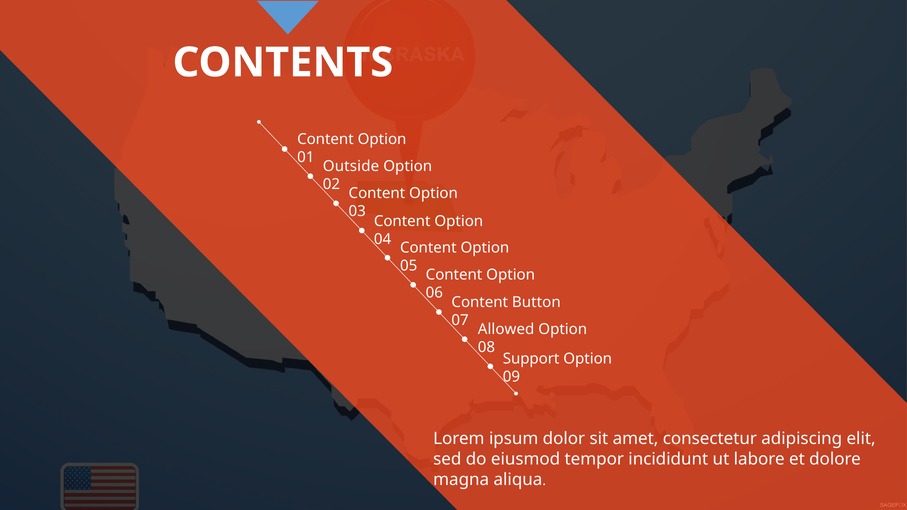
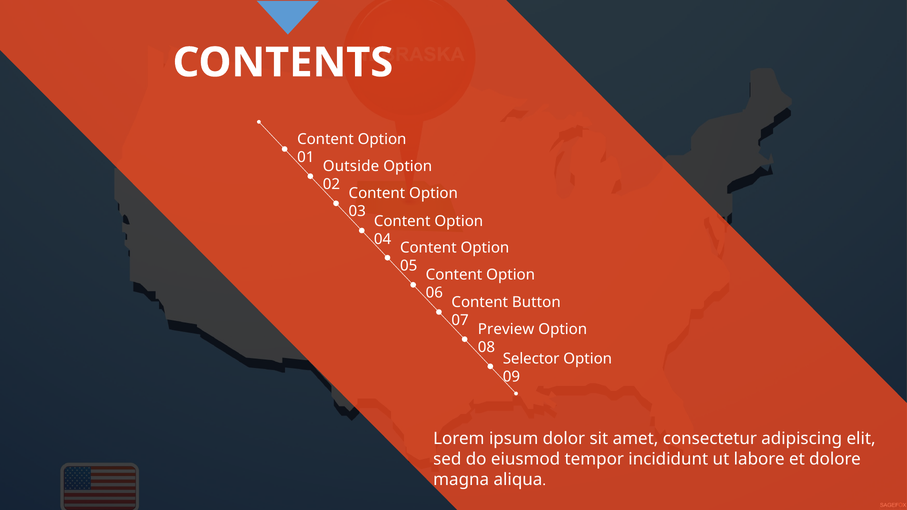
Allowed: Allowed -> Preview
Support: Support -> Selector
